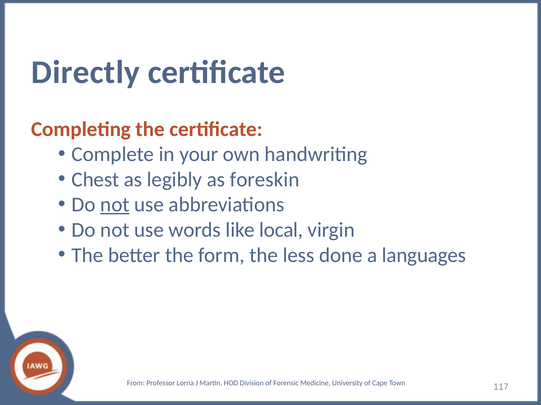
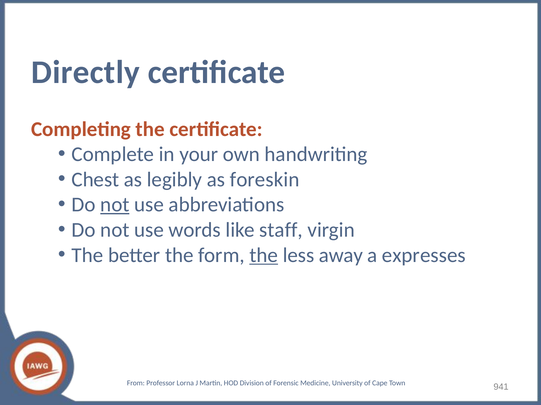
local: local -> staff
the at (264, 256) underline: none -> present
done: done -> away
languages: languages -> expresses
117: 117 -> 941
